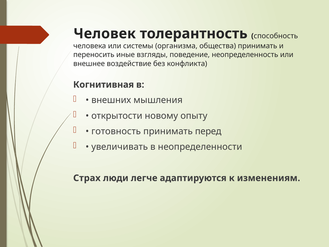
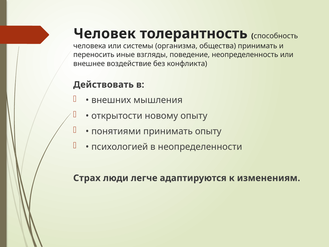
Когнитивная: Когнитивная -> Действовать
готовность: готовность -> понятиями
принимать перед: перед -> опыту
увеличивать: увеличивать -> психологией
